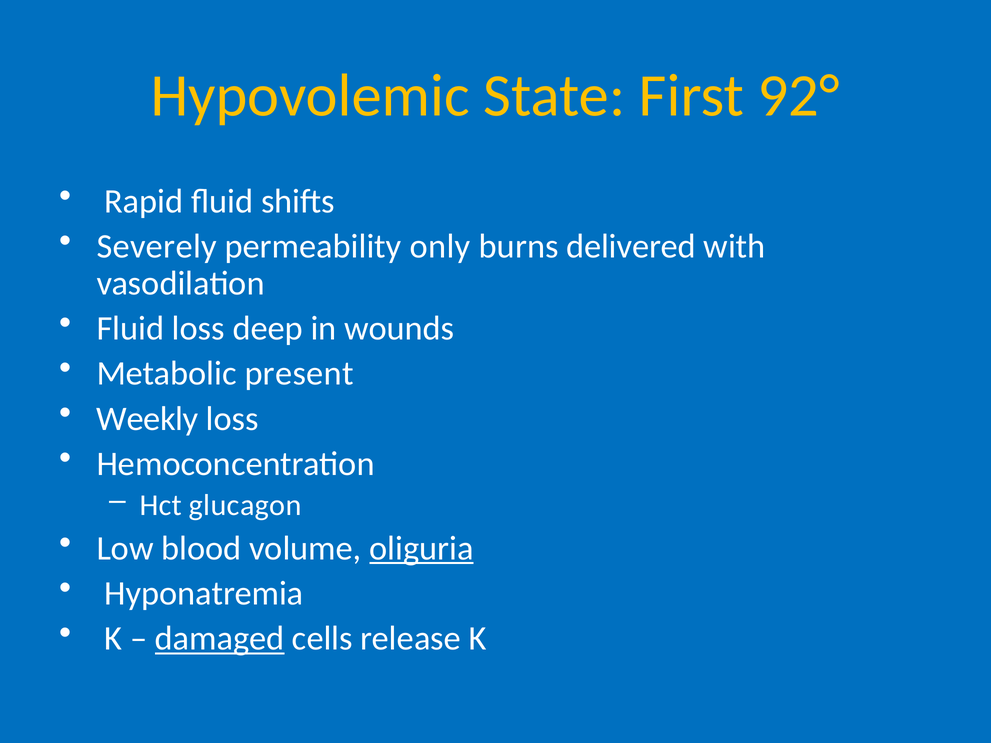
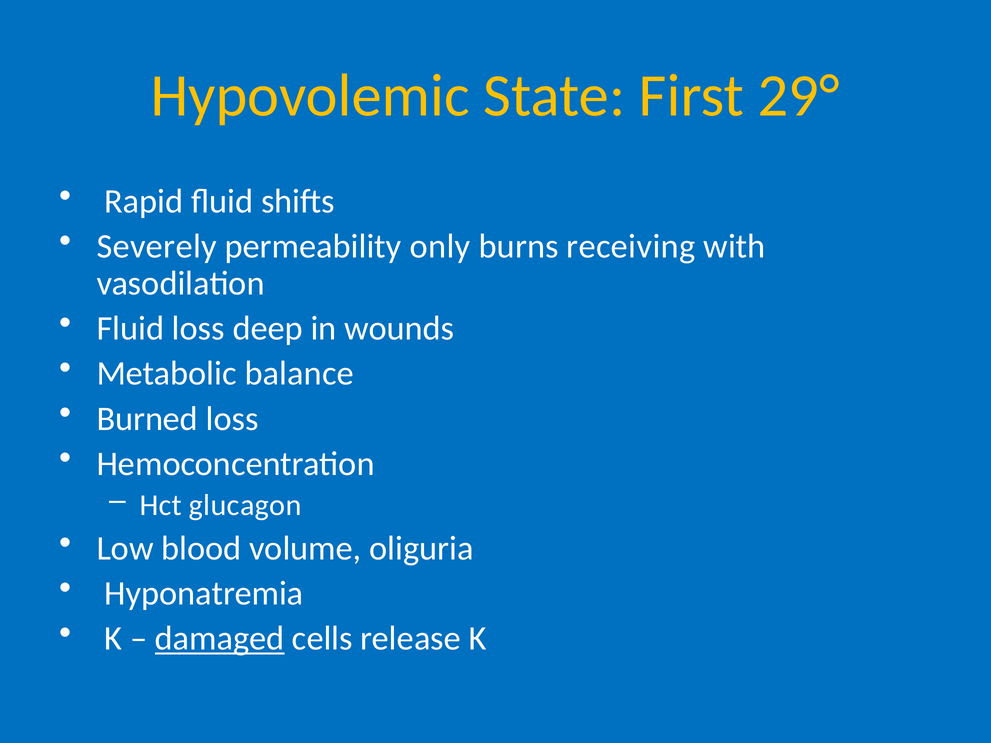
92°: 92° -> 29°
delivered: delivered -> receiving
present: present -> balance
Weekly: Weekly -> Burned
oliguria underline: present -> none
